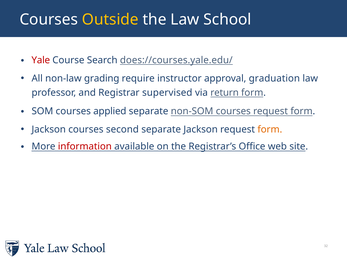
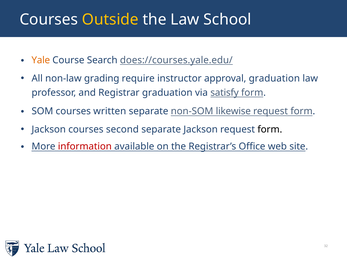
Yale colour: red -> orange
Registrar supervised: supervised -> graduation
return: return -> satisfy
applied: applied -> written
non-SOM courses: courses -> likewise
form at (270, 129) colour: orange -> black
